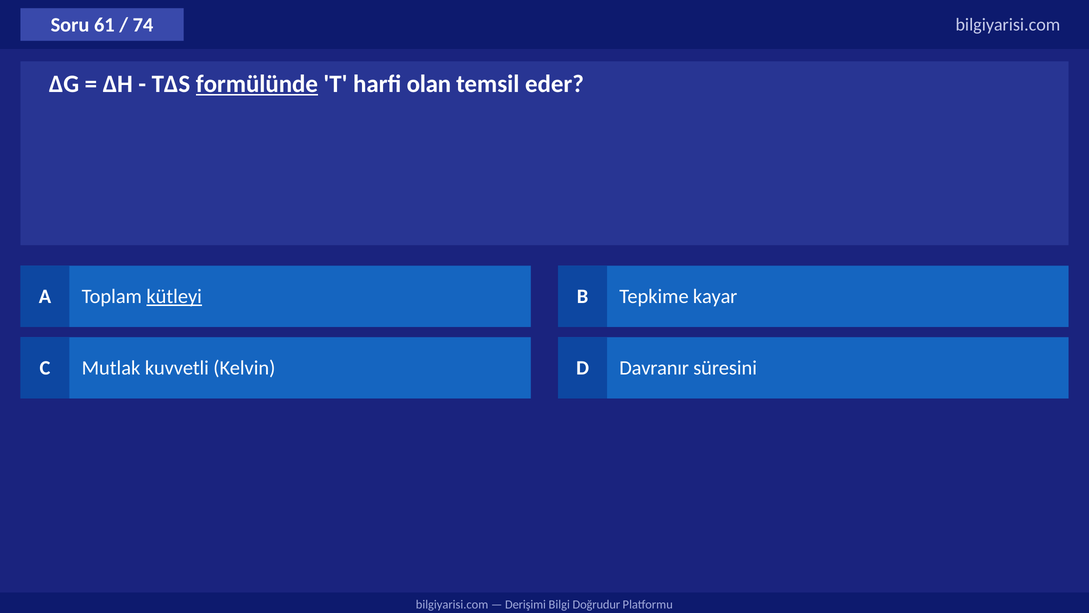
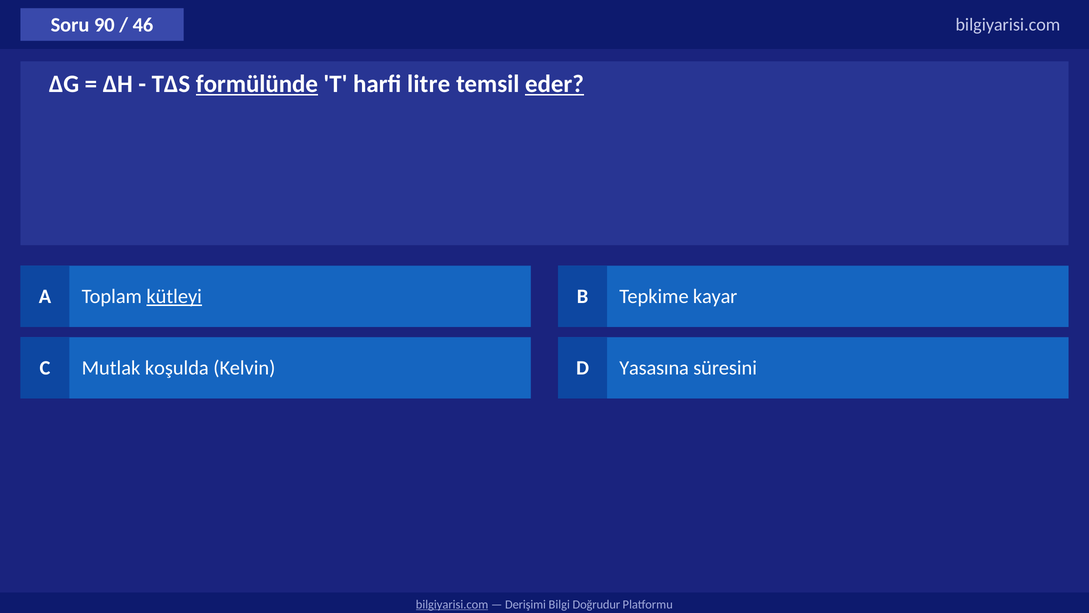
61: 61 -> 90
74: 74 -> 46
olan: olan -> litre
eder underline: none -> present
kuvvetli: kuvvetli -> koşulda
Davranır: Davranır -> Yasasına
bilgiyarisi.com at (452, 604) underline: none -> present
